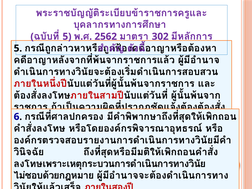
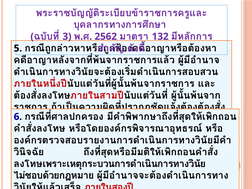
5 at (67, 37): 5 -> 3
302: 302 -> 132
